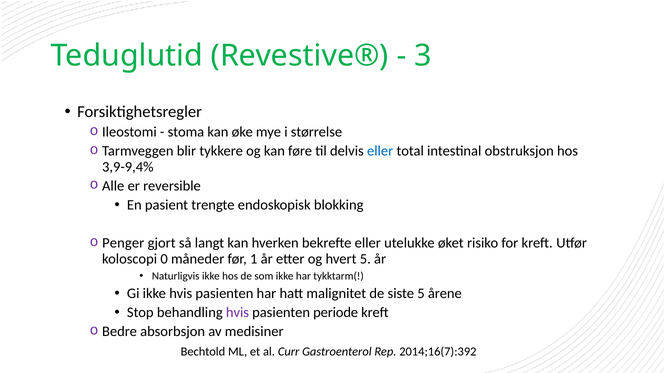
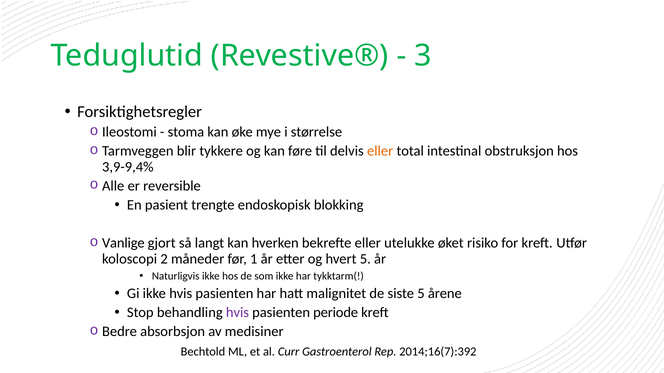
eller at (380, 151) colour: blue -> orange
Penger: Penger -> Vanlige
0: 0 -> 2
